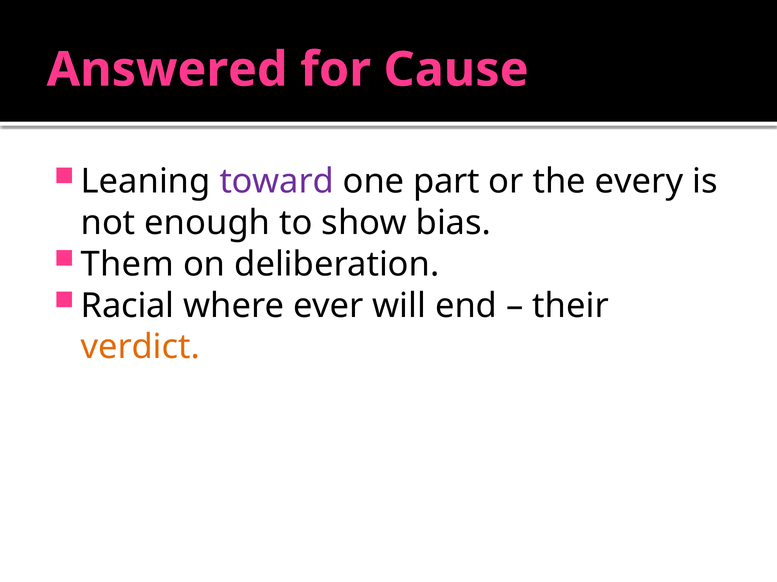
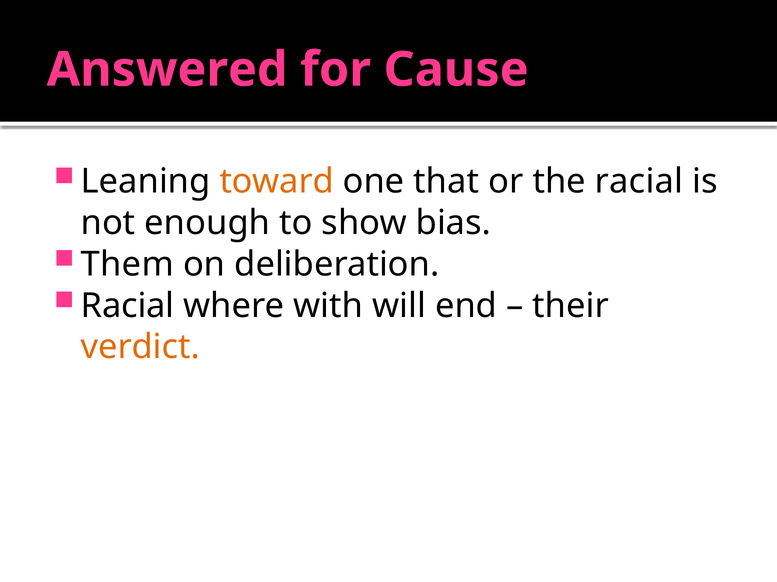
toward colour: purple -> orange
part: part -> that
the every: every -> racial
ever: ever -> with
